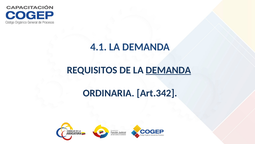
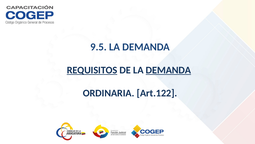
4.1: 4.1 -> 9.5
REQUISITOS underline: none -> present
Art.342: Art.342 -> Art.122
